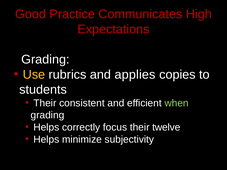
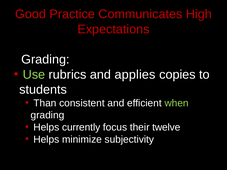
Use colour: yellow -> light green
Their at (45, 103): Their -> Than
correctly: correctly -> currently
